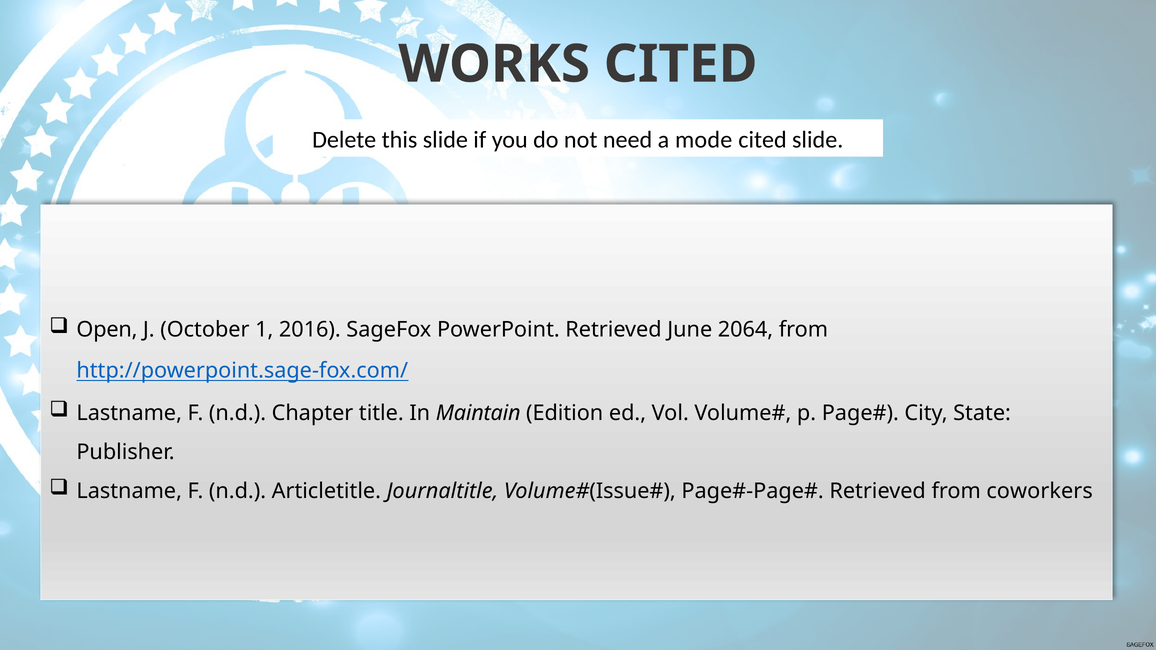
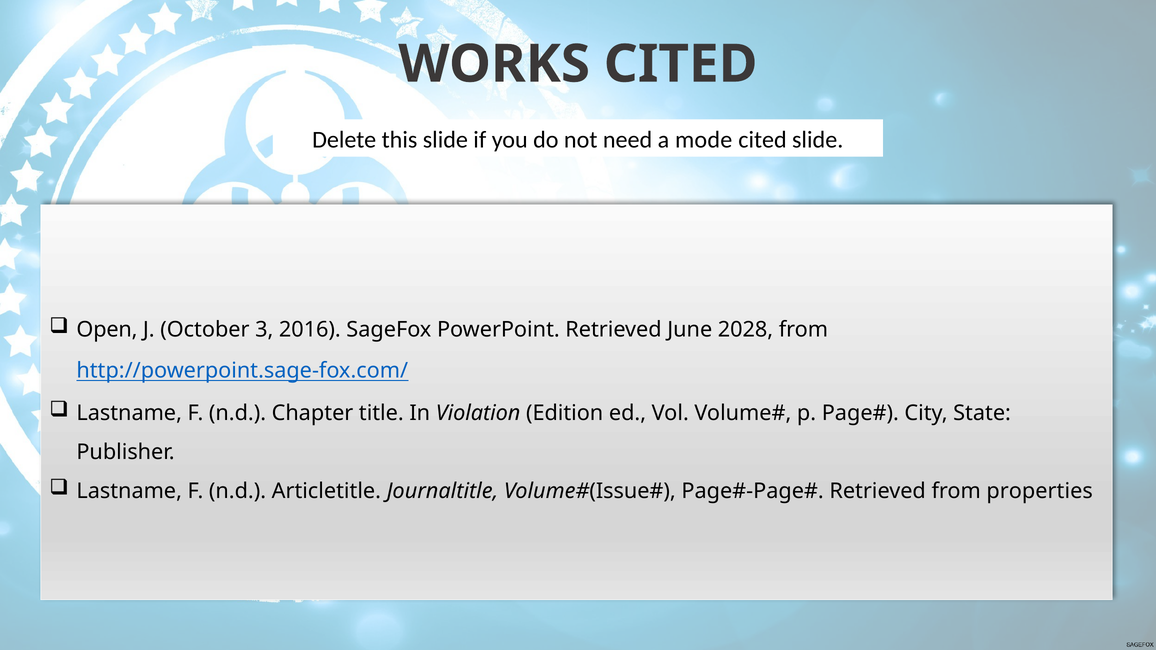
1: 1 -> 3
2064: 2064 -> 2028
Maintain: Maintain -> Violation
coworkers: coworkers -> properties
